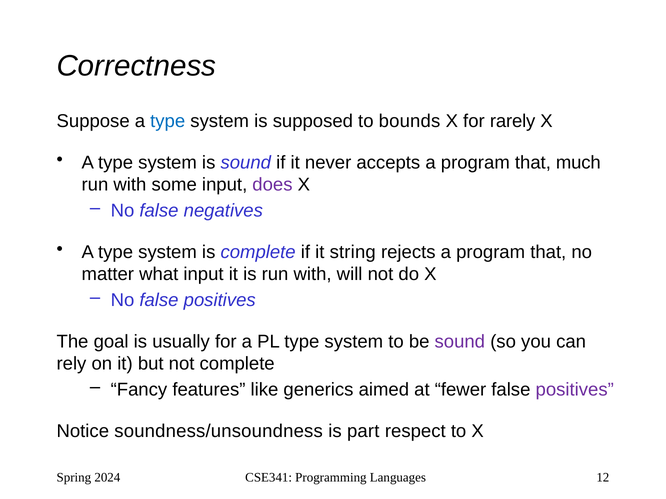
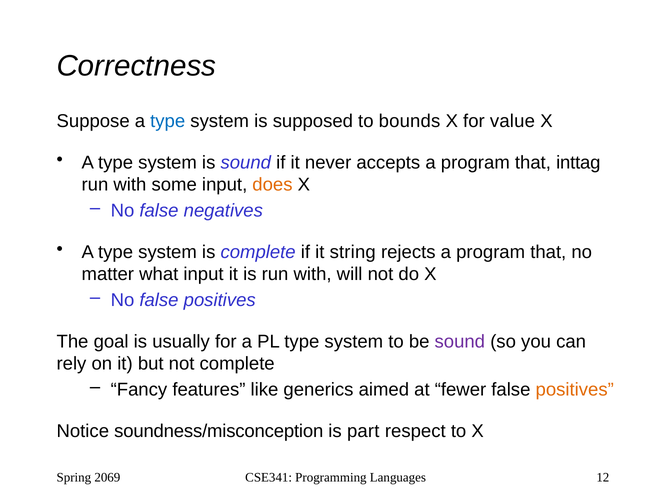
rarely: rarely -> value
much: much -> inttag
does colour: purple -> orange
positives at (575, 390) colour: purple -> orange
soundness/unsoundness: soundness/unsoundness -> soundness/misconception
2024: 2024 -> 2069
